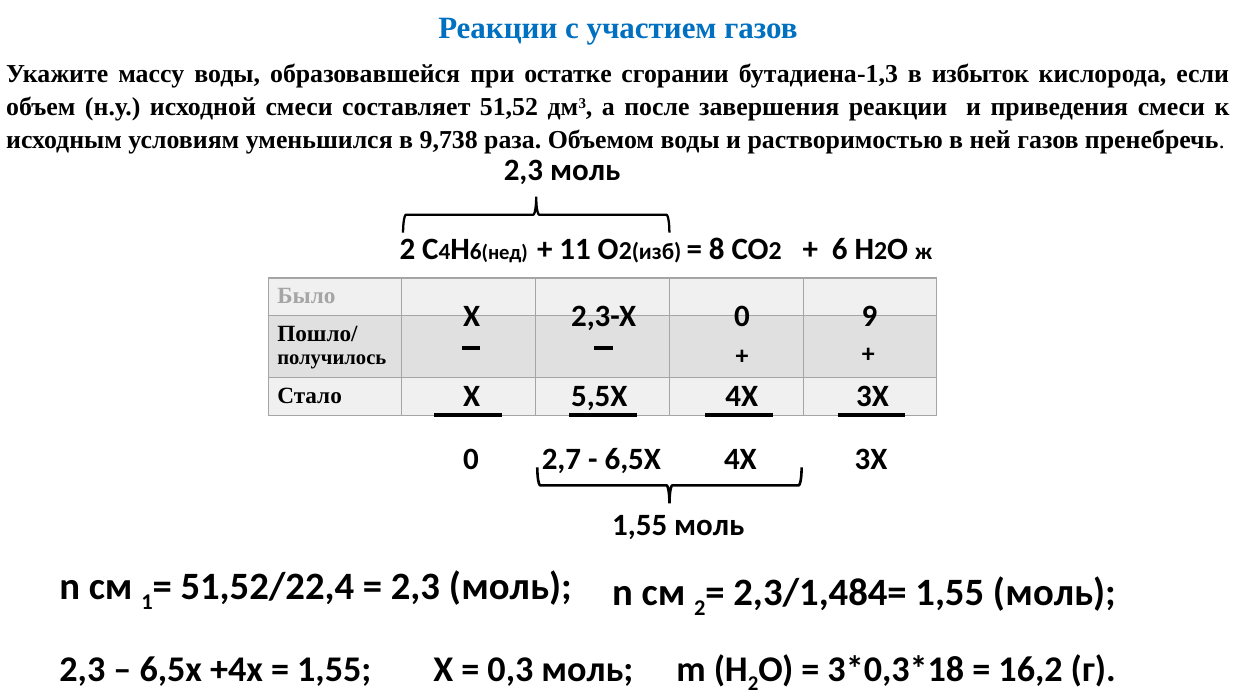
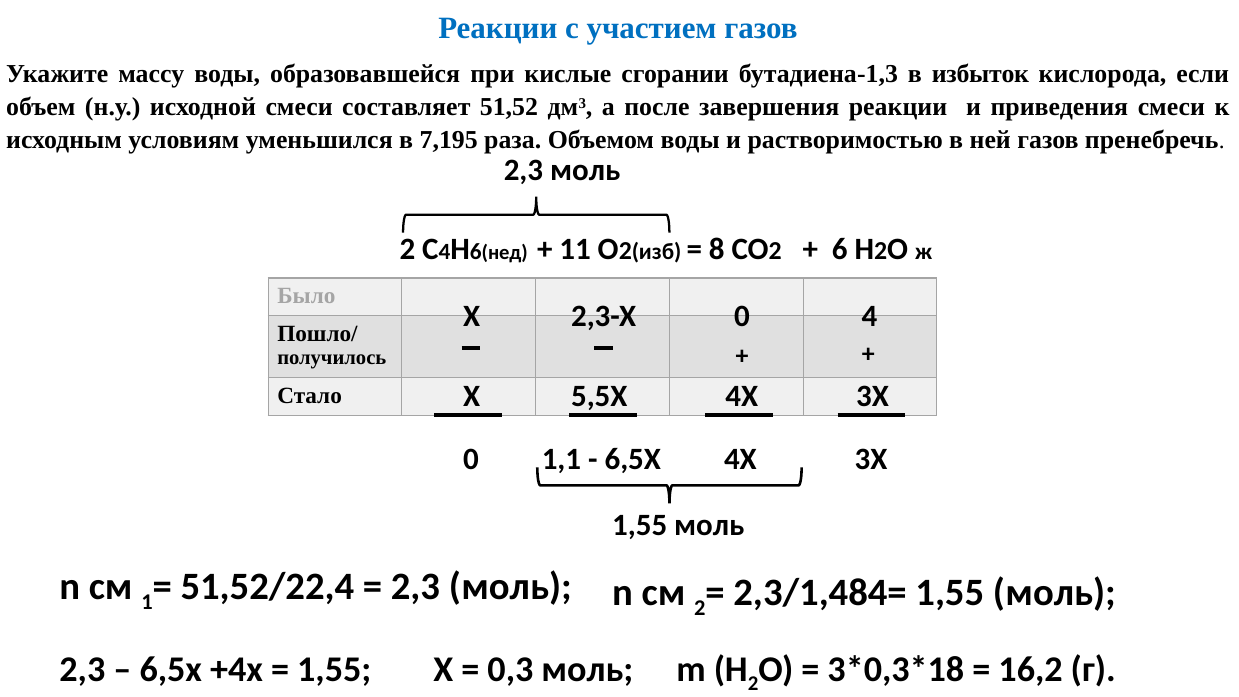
остатке: остатке -> кислые
9,738: 9,738 -> 7,195
0 9: 9 -> 4
2,7: 2,7 -> 1,1
